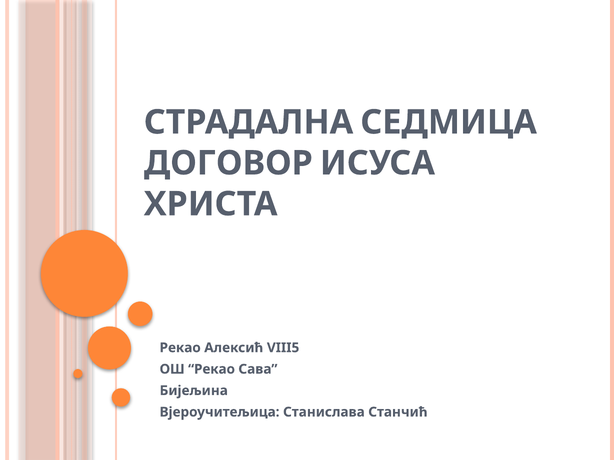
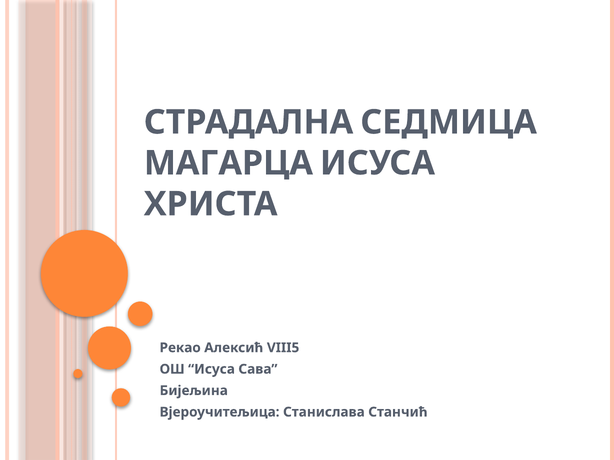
ДОГОВОР: ДОГОВОР -> МАГАРЦА
ОШ Рекао: Рекао -> Исуса
